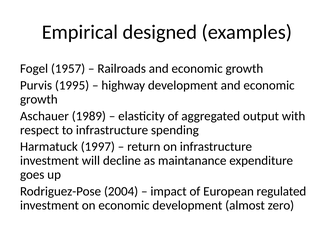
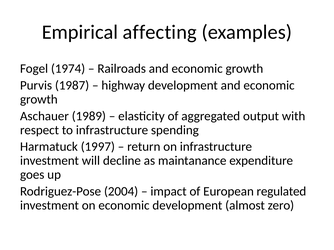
designed: designed -> affecting
1957: 1957 -> 1974
1995: 1995 -> 1987
